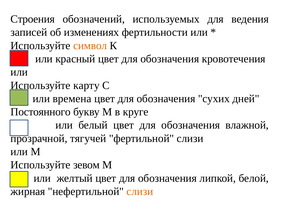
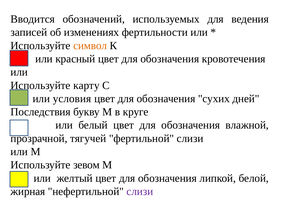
Строения: Строения -> Вводится
времена: времена -> условия
Постоянного: Постоянного -> Последствия
слизи at (140, 191) colour: orange -> purple
